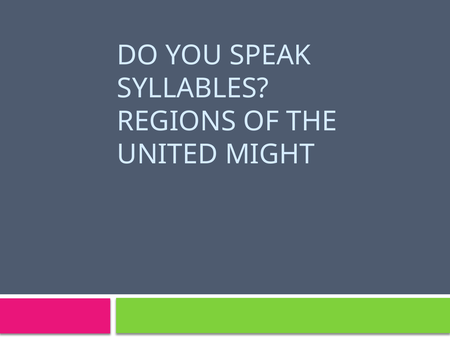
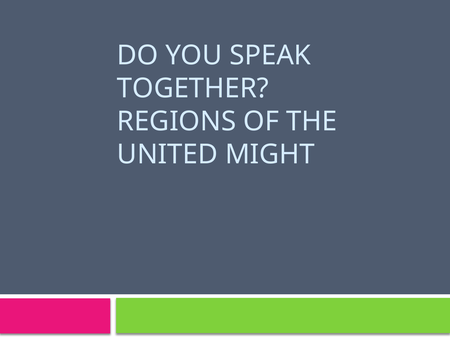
SYLLABLES: SYLLABLES -> TOGETHER
